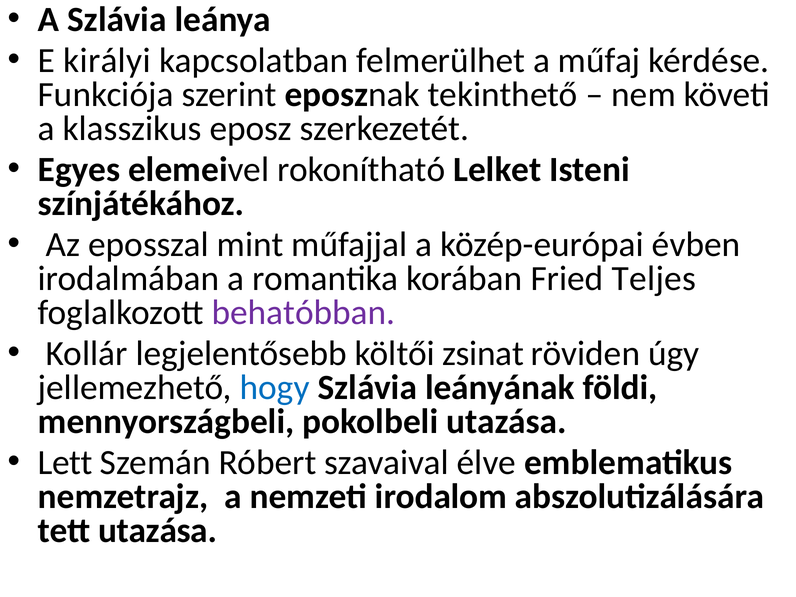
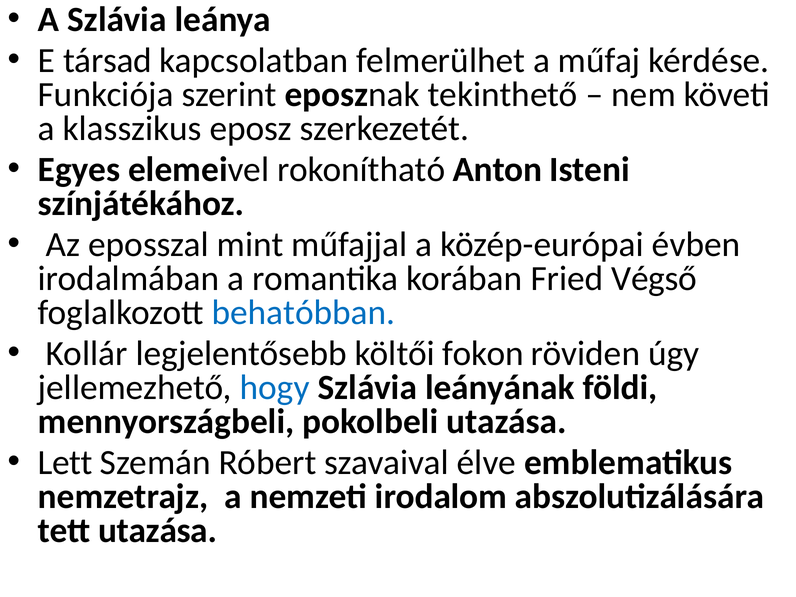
királyi: királyi -> társad
Lelket: Lelket -> Anton
Teljes: Teljes -> Végső
behatóbban colour: purple -> blue
zsinat: zsinat -> fokon
